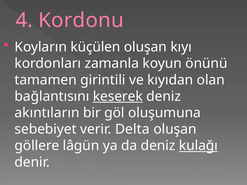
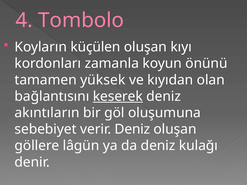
Kordonu: Kordonu -> Tombolo
girintili: girintili -> yüksek
verir Delta: Delta -> Deniz
kulağı underline: present -> none
